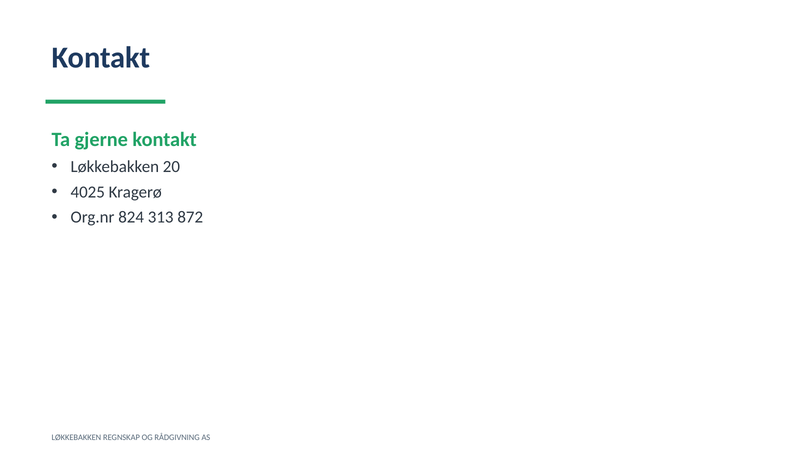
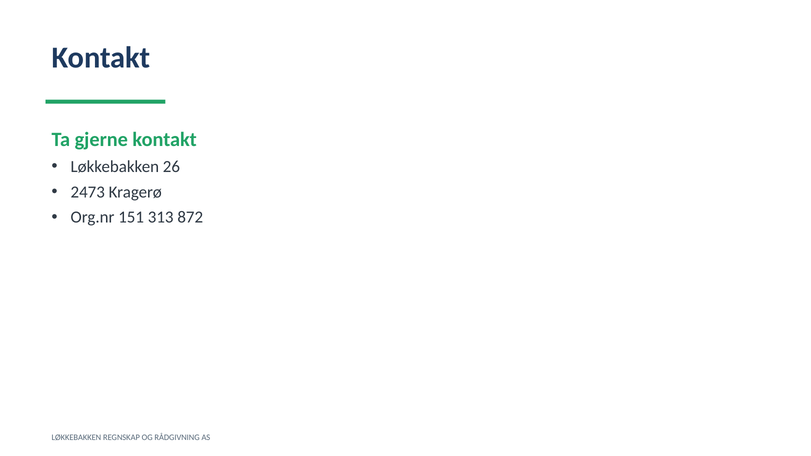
20: 20 -> 26
4025: 4025 -> 2473
824: 824 -> 151
